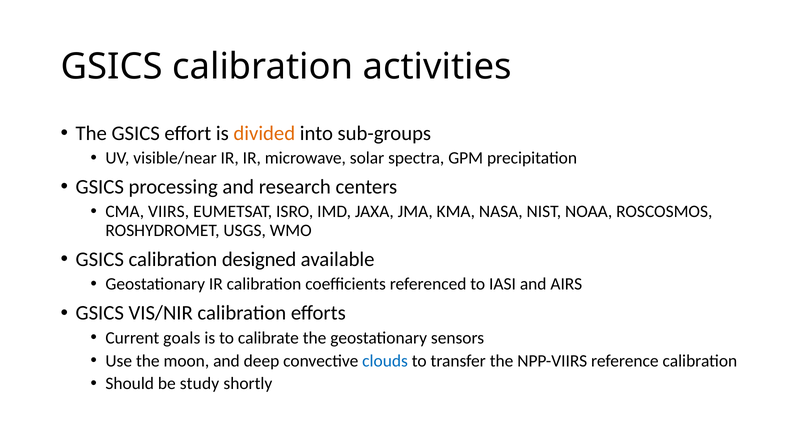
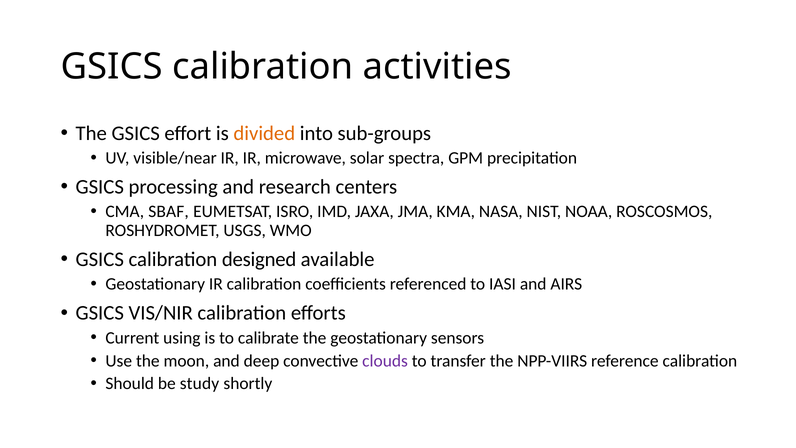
VIIRS: VIIRS -> SBAF
goals: goals -> using
clouds colour: blue -> purple
